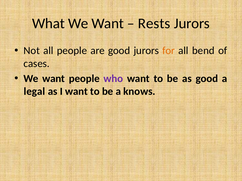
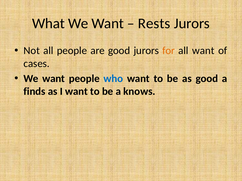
all bend: bend -> want
who colour: purple -> blue
legal: legal -> finds
